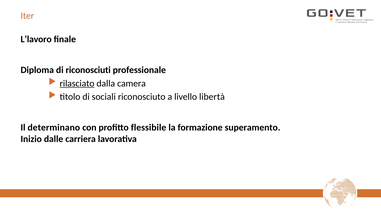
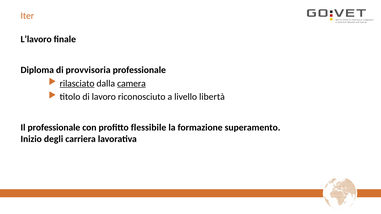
riconosciuti: riconosciuti -> provvisoria
camera underline: none -> present
sociali: sociali -> lavoro
Il determinano: determinano -> professionale
dalle: dalle -> degli
